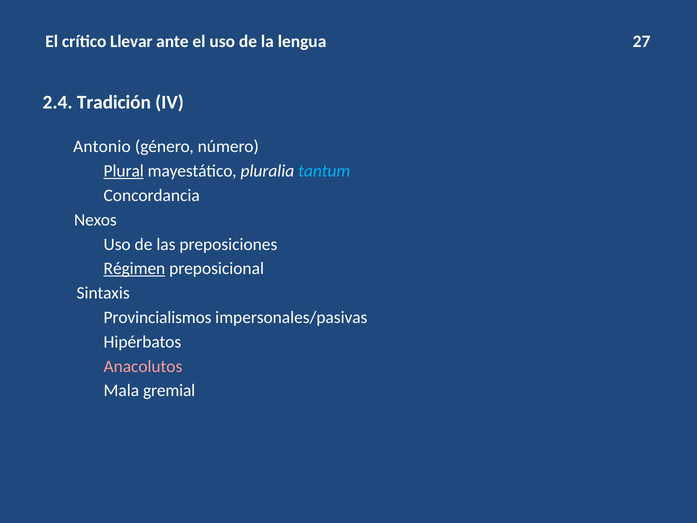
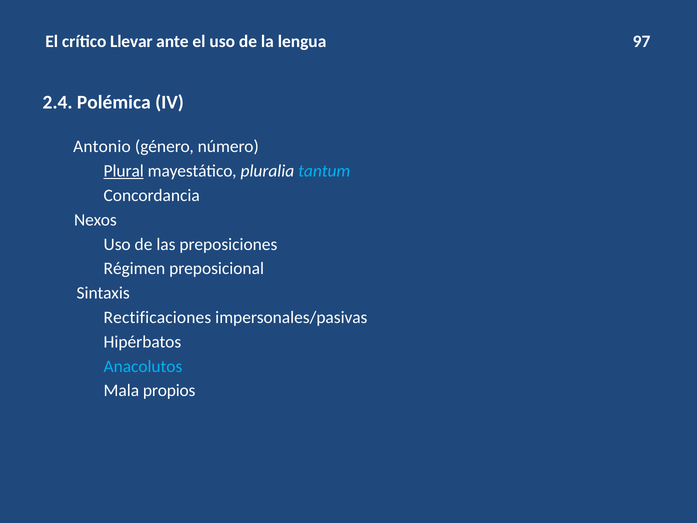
27: 27 -> 97
Tradición: Tradición -> Polémica
Régimen underline: present -> none
Provincialismos: Provincialismos -> Rectificaciones
Anacolutos colour: pink -> light blue
gremial: gremial -> propios
